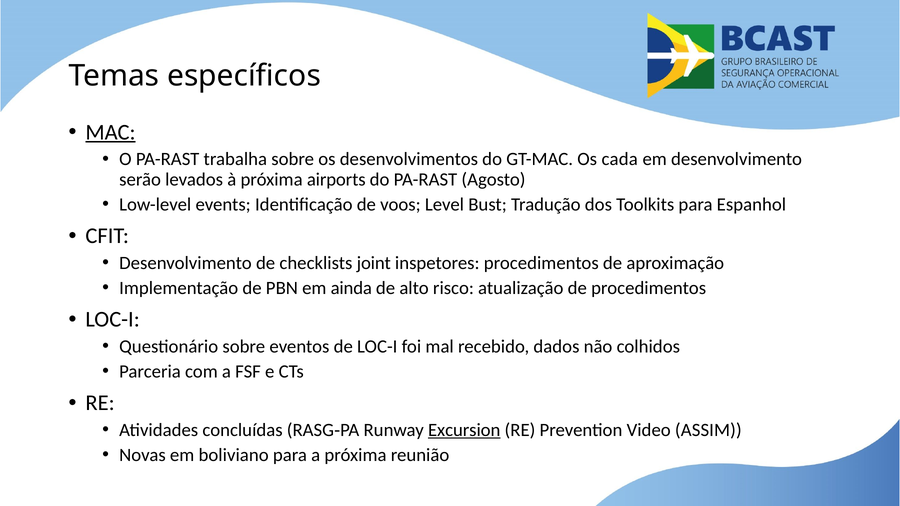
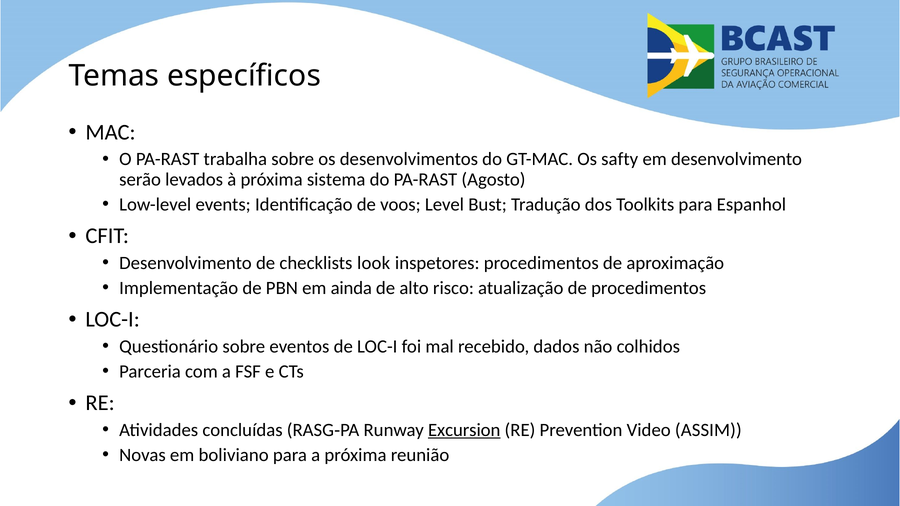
MAC underline: present -> none
cada: cada -> safty
airports: airports -> sistema
joint: joint -> look
